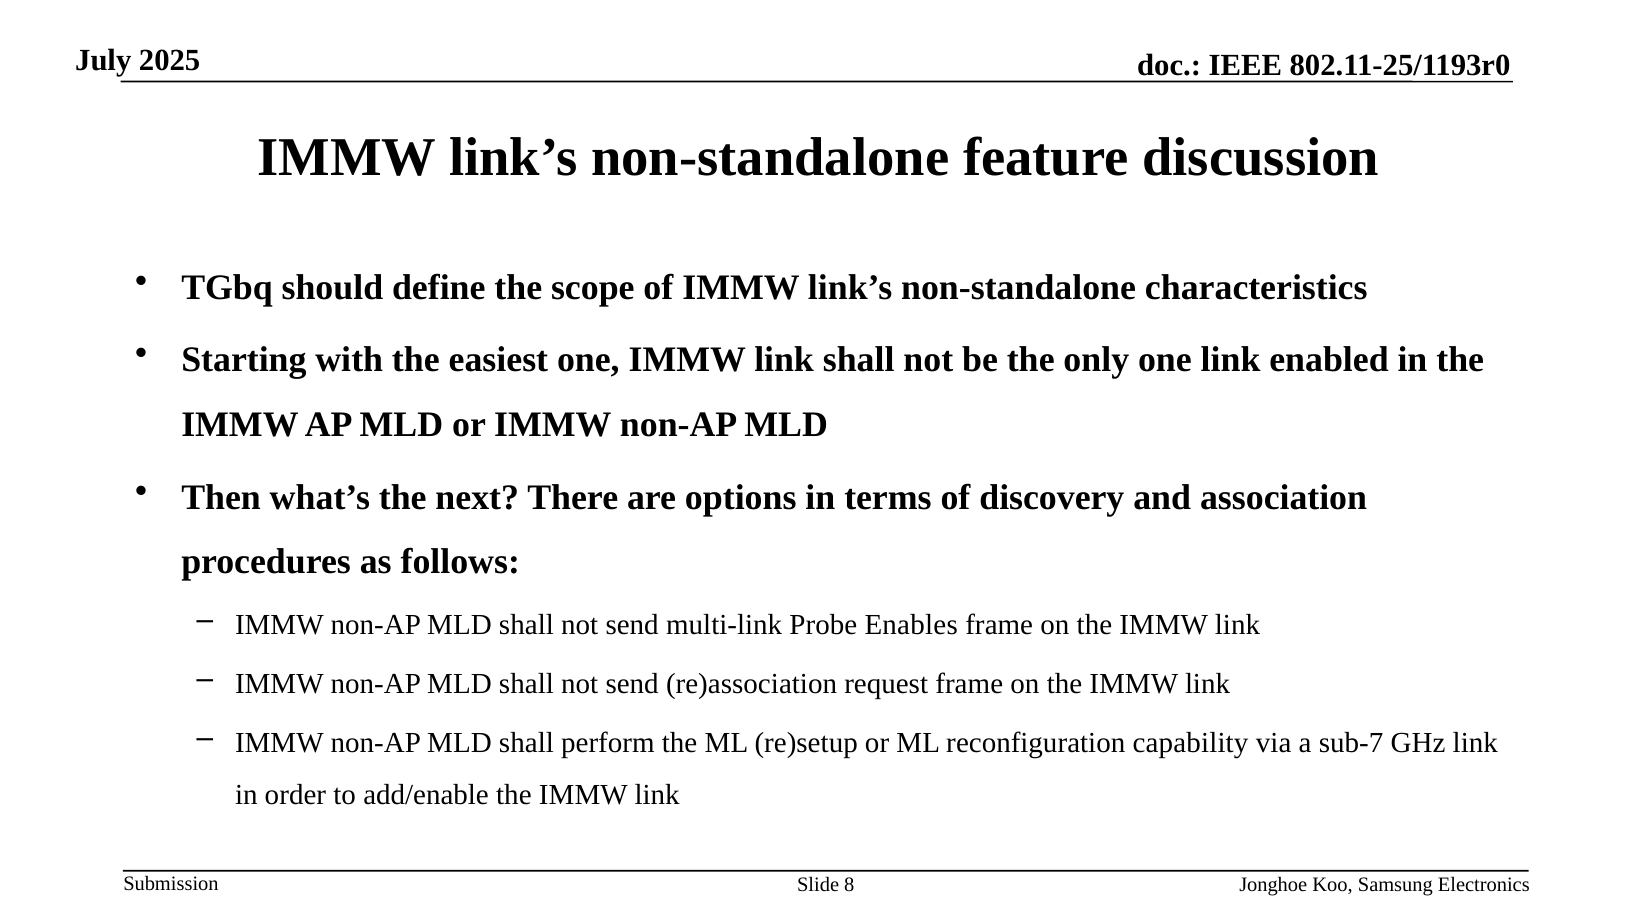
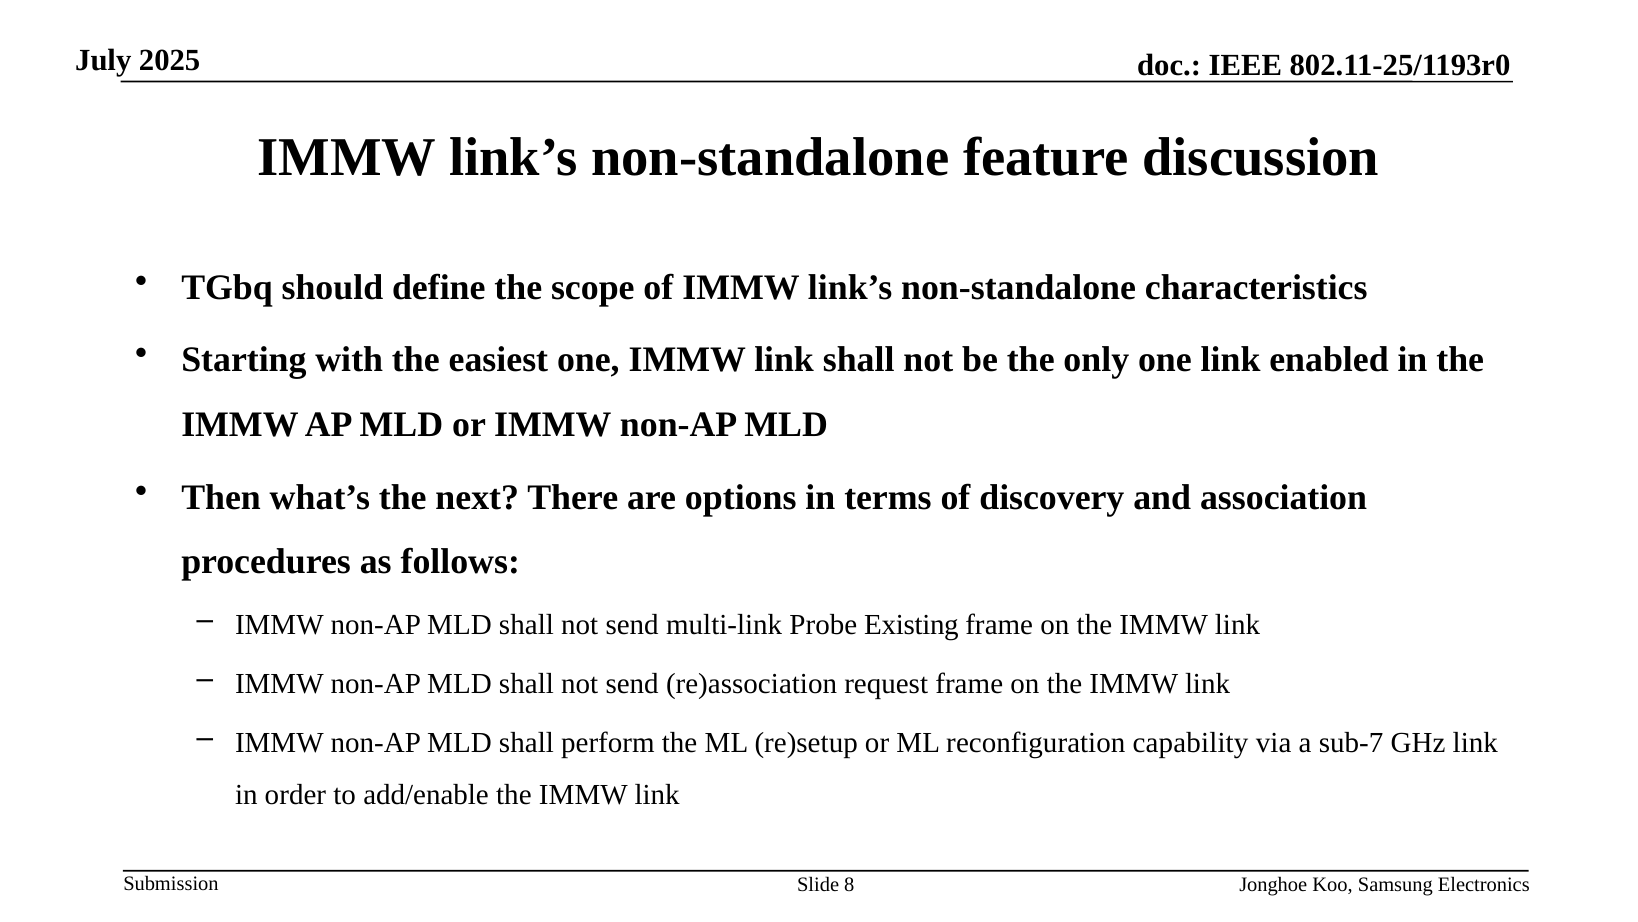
Enables: Enables -> Existing
